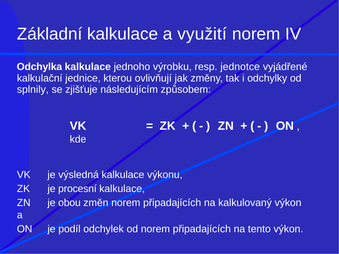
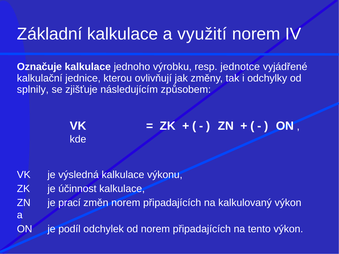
Odchylka: Odchylka -> Označuje
procesní: procesní -> účinnost
obou: obou -> prací
